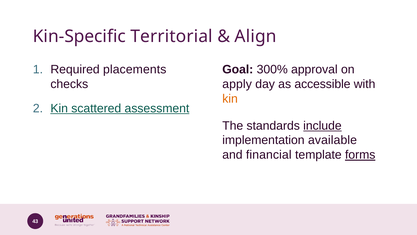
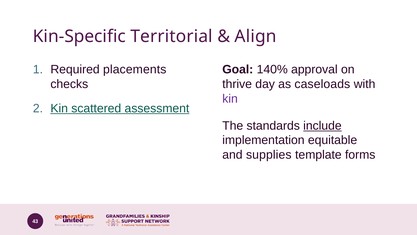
300%: 300% -> 140%
apply: apply -> thrive
accessible: accessible -> caseloads
kin at (230, 99) colour: orange -> purple
available: available -> equitable
financial: financial -> supplies
forms underline: present -> none
